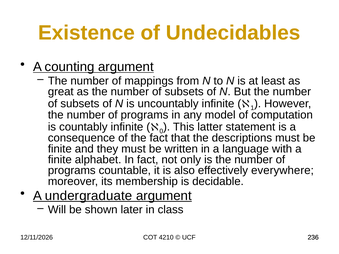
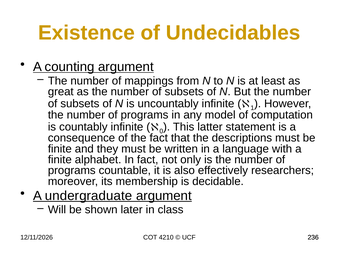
everywhere: everywhere -> researchers
